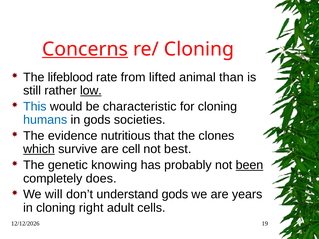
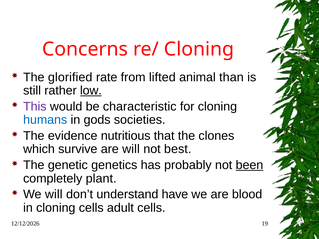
Concerns underline: present -> none
lifeblood: lifeblood -> glorified
This colour: blue -> purple
which underline: present -> none
are cell: cell -> will
knowing: knowing -> genetics
does: does -> plant
understand gods: gods -> have
years: years -> blood
cloning right: right -> cells
